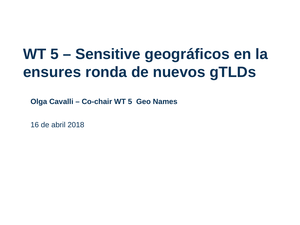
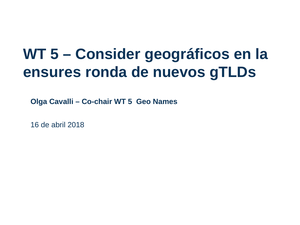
Sensitive: Sensitive -> Consider
